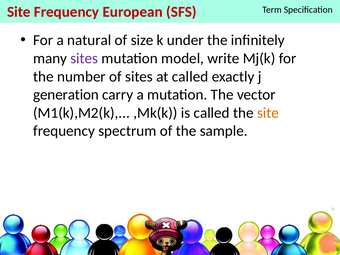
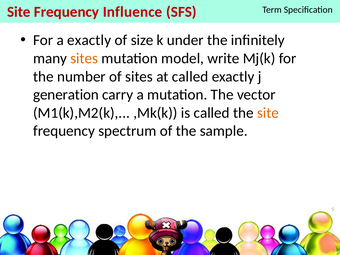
European: European -> Influence
a natural: natural -> exactly
sites at (84, 58) colour: purple -> orange
